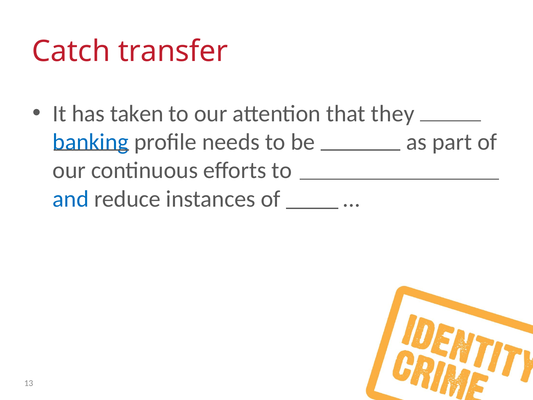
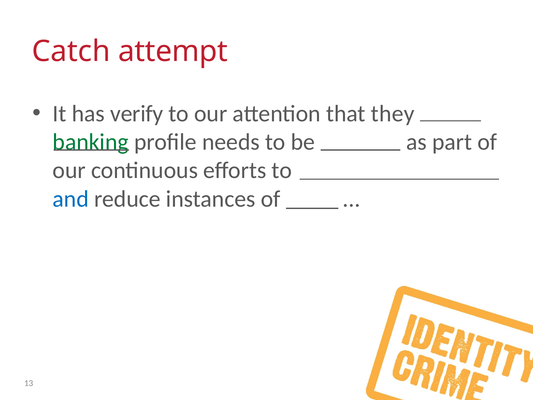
transfer: transfer -> attempt
taken: taken -> verify
banking colour: blue -> green
